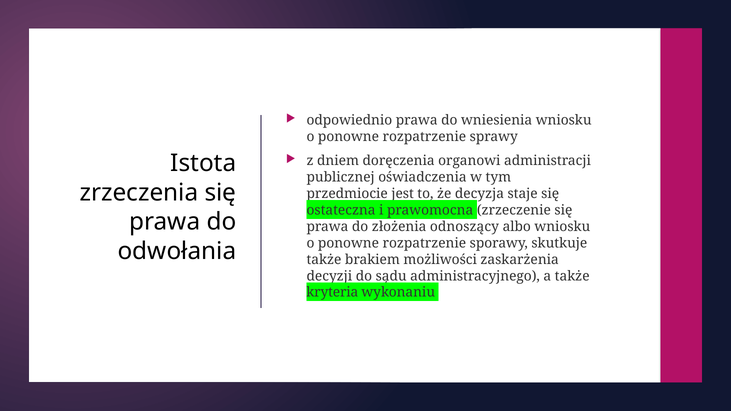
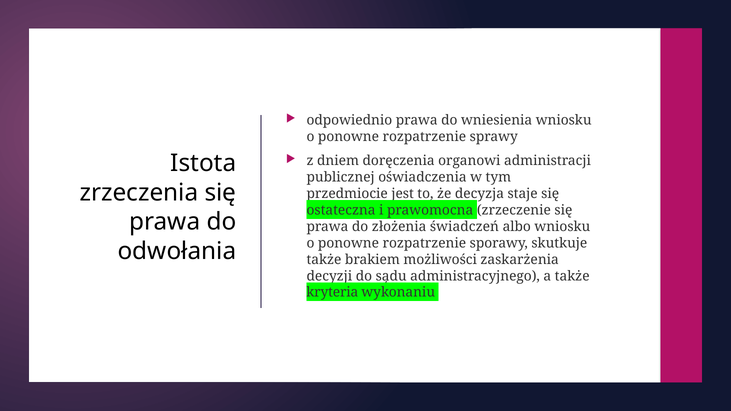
odnoszący: odnoszący -> świadczeń
